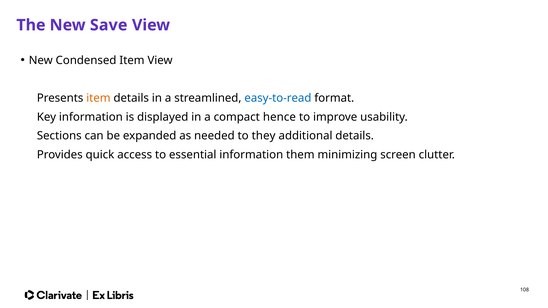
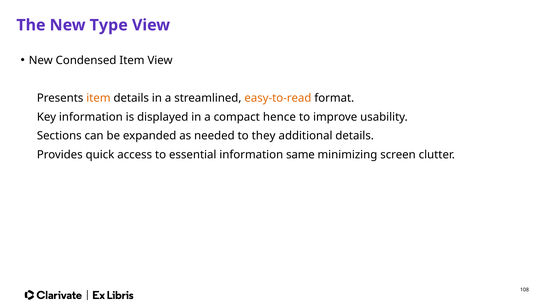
Save: Save -> Type
easy-to-read colour: blue -> orange
them: them -> same
